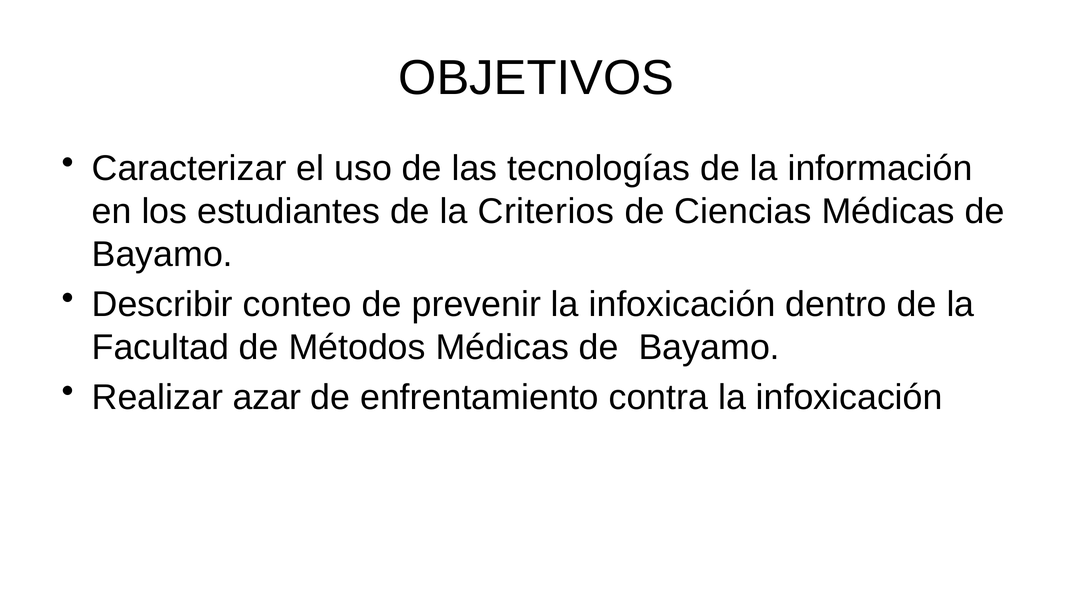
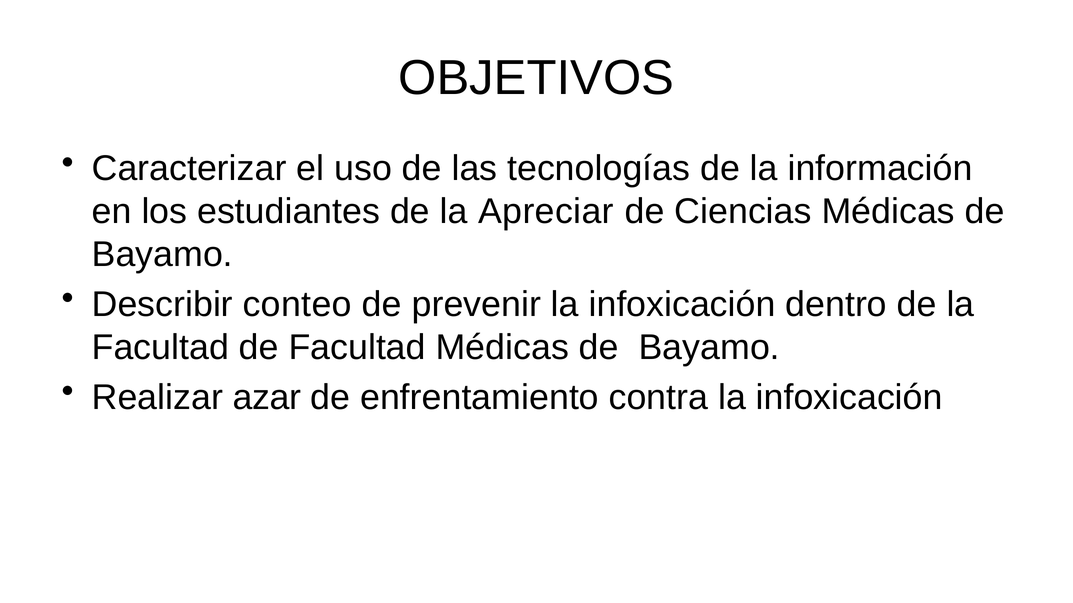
Criterios: Criterios -> Apreciar
de Métodos: Métodos -> Facultad
